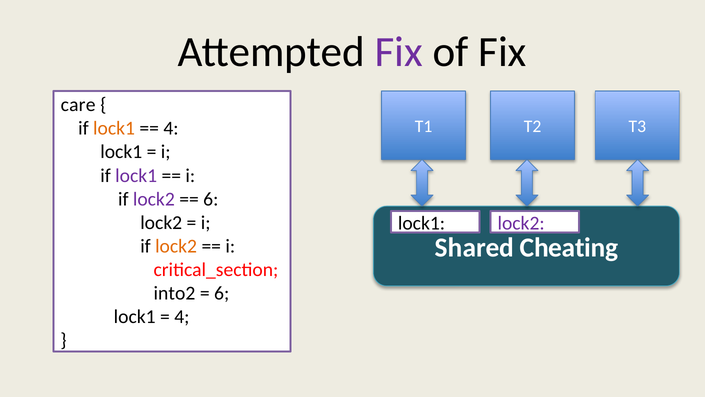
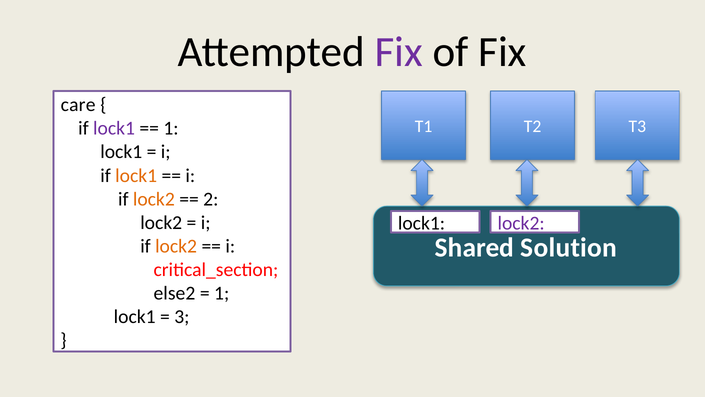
lock1 at (114, 128) colour: orange -> purple
4 at (171, 128): 4 -> 1
lock1 at (136, 175) colour: purple -> orange
lock2 at (154, 199) colour: purple -> orange
6 at (211, 199): 6 -> 2
Cheating: Cheating -> Solution
into2: into2 -> else2
6 at (222, 293): 6 -> 1
4 at (182, 316): 4 -> 3
